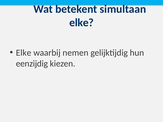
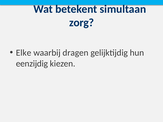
elke at (82, 23): elke -> zorg
nemen: nemen -> dragen
